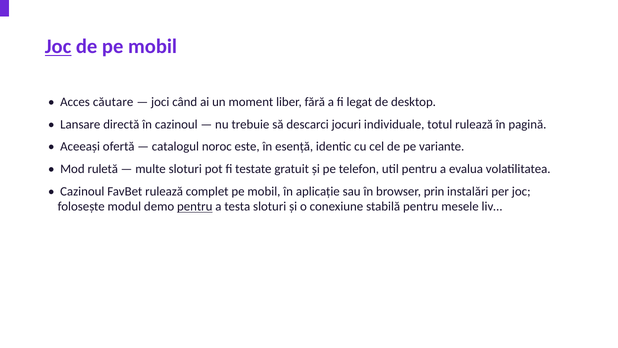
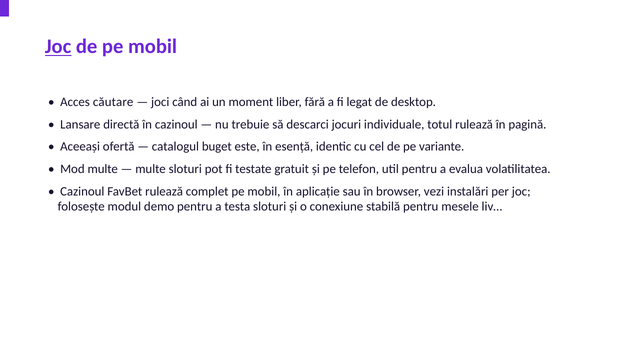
noroc: noroc -> buget
Mod ruletă: ruletă -> multe
prin: prin -> vezi
pentru at (195, 207) underline: present -> none
